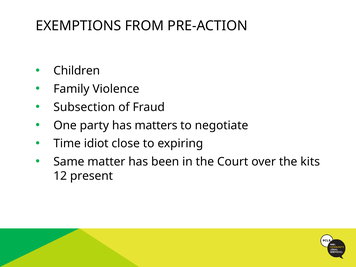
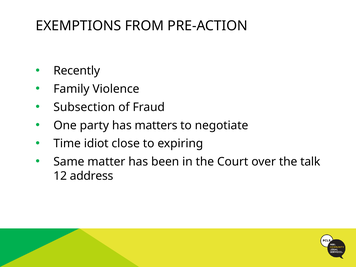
Children: Children -> Recently
kits: kits -> talk
present: present -> address
